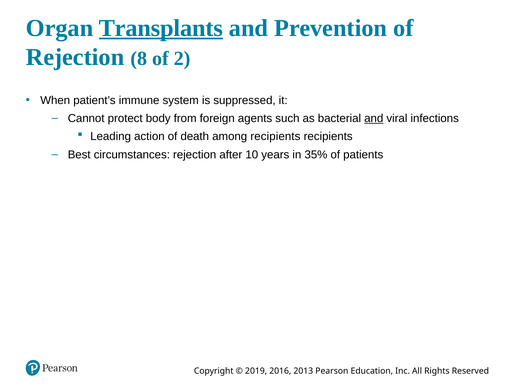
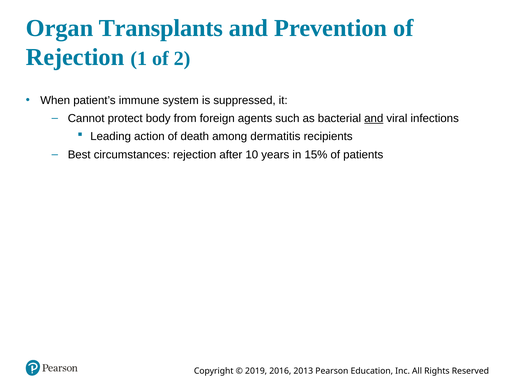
Transplants underline: present -> none
8: 8 -> 1
among recipients: recipients -> dermatitis
35%: 35% -> 15%
